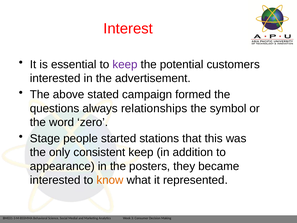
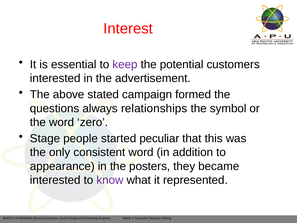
stations: stations -> peculiar
consistent keep: keep -> word
know colour: orange -> purple
